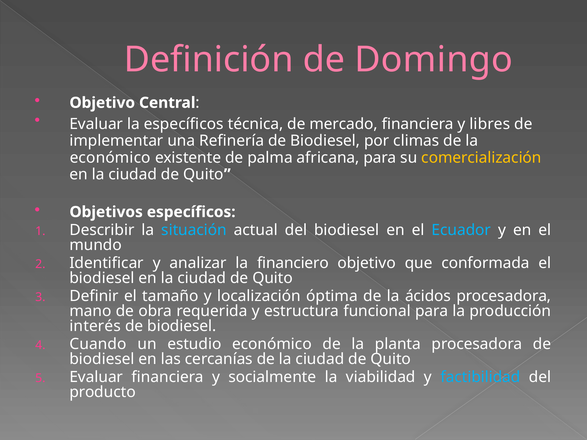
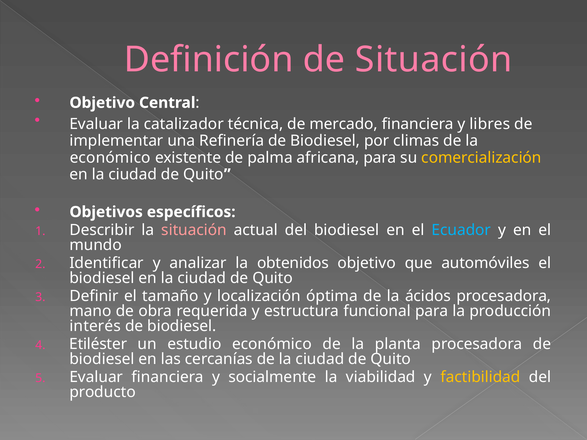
de Domingo: Domingo -> Situación
la específicos: específicos -> catalizador
situación at (194, 230) colour: light blue -> pink
financiero: financiero -> obtenidos
conformada: conformada -> automóviles
Cuando: Cuando -> Etiléster
factibilidad colour: light blue -> yellow
